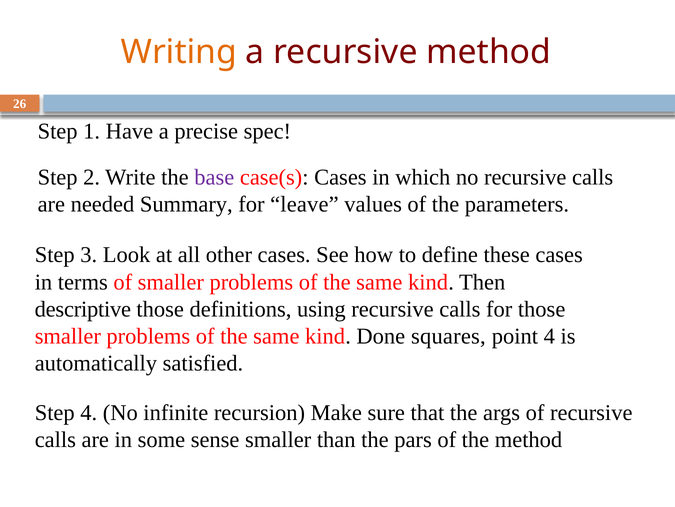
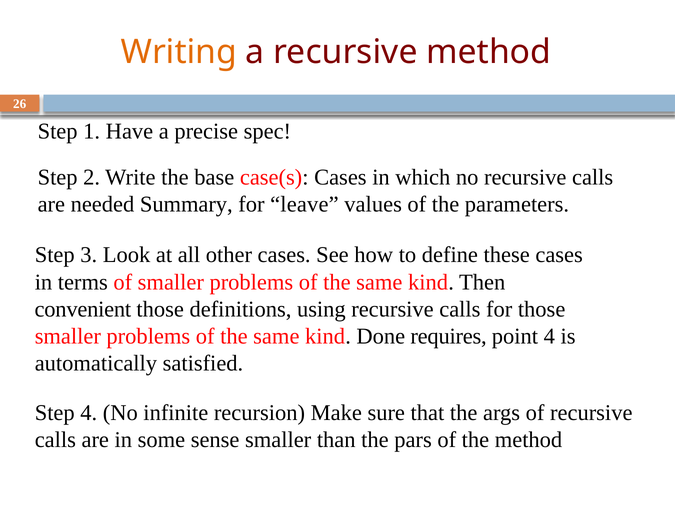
base colour: purple -> black
descriptive: descriptive -> convenient
squares: squares -> requires
